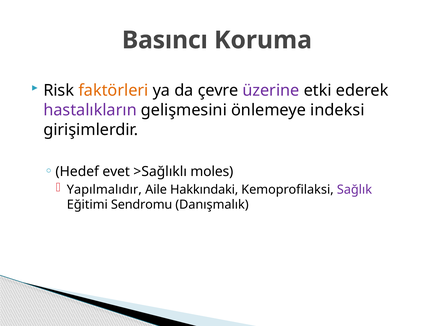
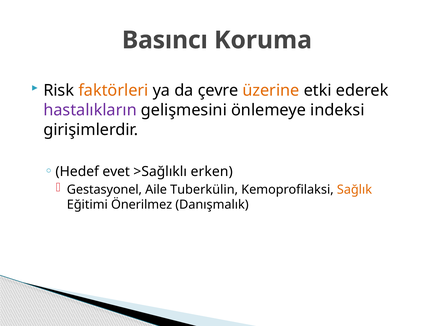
üzerine colour: purple -> orange
moles: moles -> erken
Yapılmalıdır: Yapılmalıdır -> Gestasyonel
Hakkındaki: Hakkındaki -> Tuberkülin
Sağlık colour: purple -> orange
Sendromu: Sendromu -> Önerilmez
